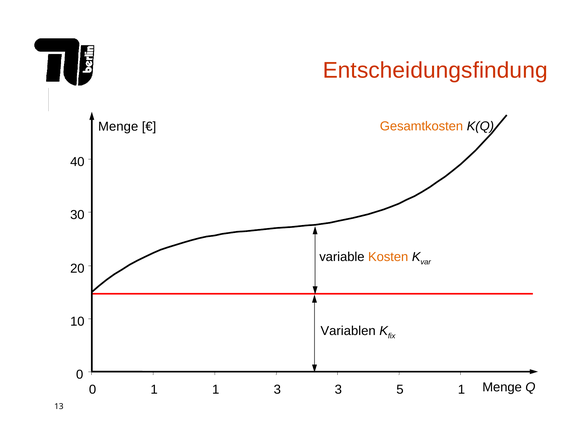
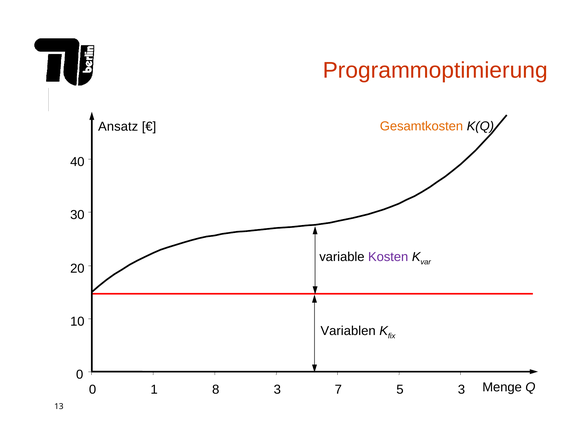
Entscheidungsfindung: Entscheidungsfindung -> Programmoptimierung
Menge at (118, 126): Menge -> Ansatz
Kosten colour: orange -> purple
1 1: 1 -> 8
3 3: 3 -> 7
5 1: 1 -> 3
